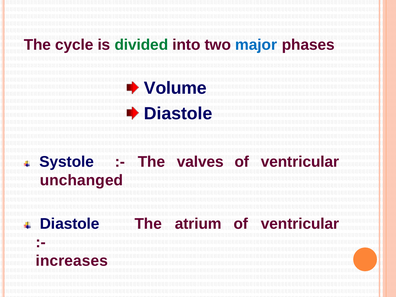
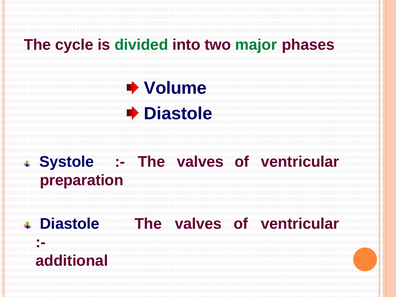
major colour: blue -> green
unchanged: unchanged -> preparation
atrium at (198, 224): atrium -> valves
increases: increases -> additional
